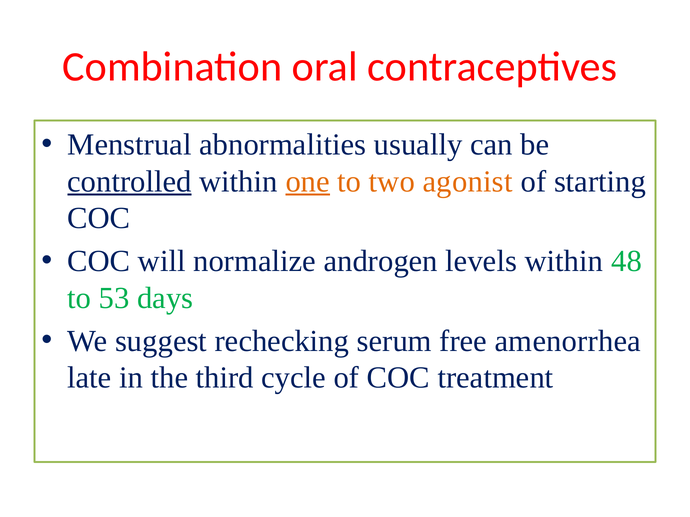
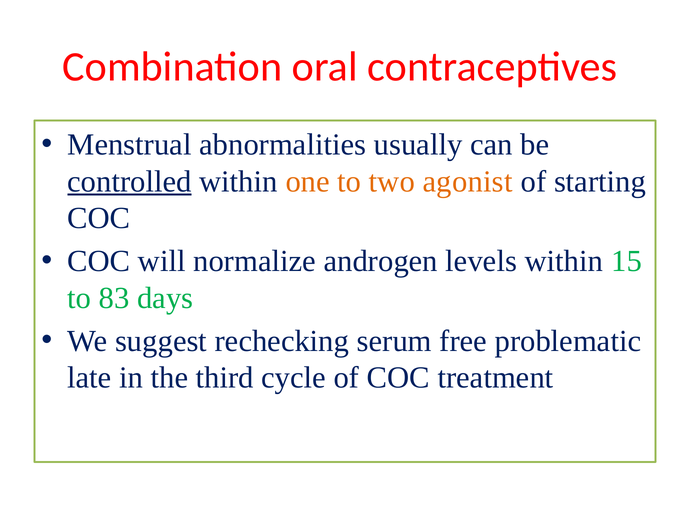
one underline: present -> none
48: 48 -> 15
53: 53 -> 83
amenorrhea: amenorrhea -> problematic
